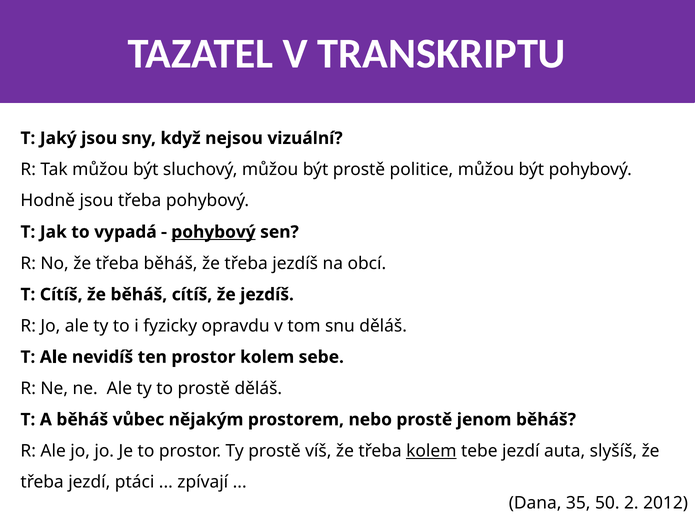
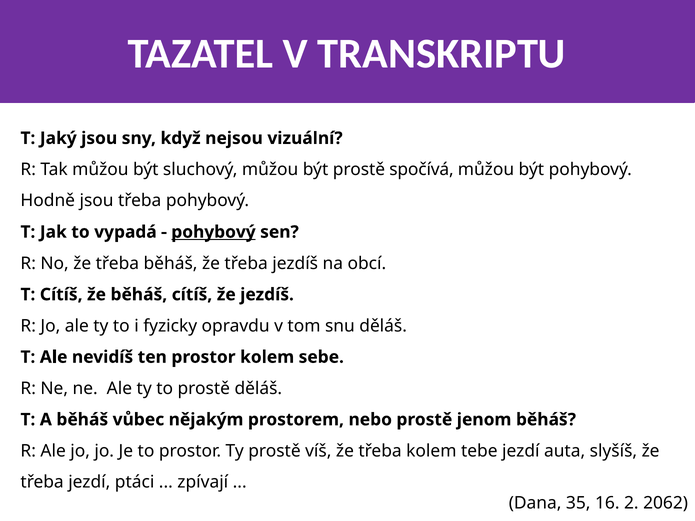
politice: politice -> spočívá
kolem at (431, 451) underline: present -> none
50: 50 -> 16
2012: 2012 -> 2062
